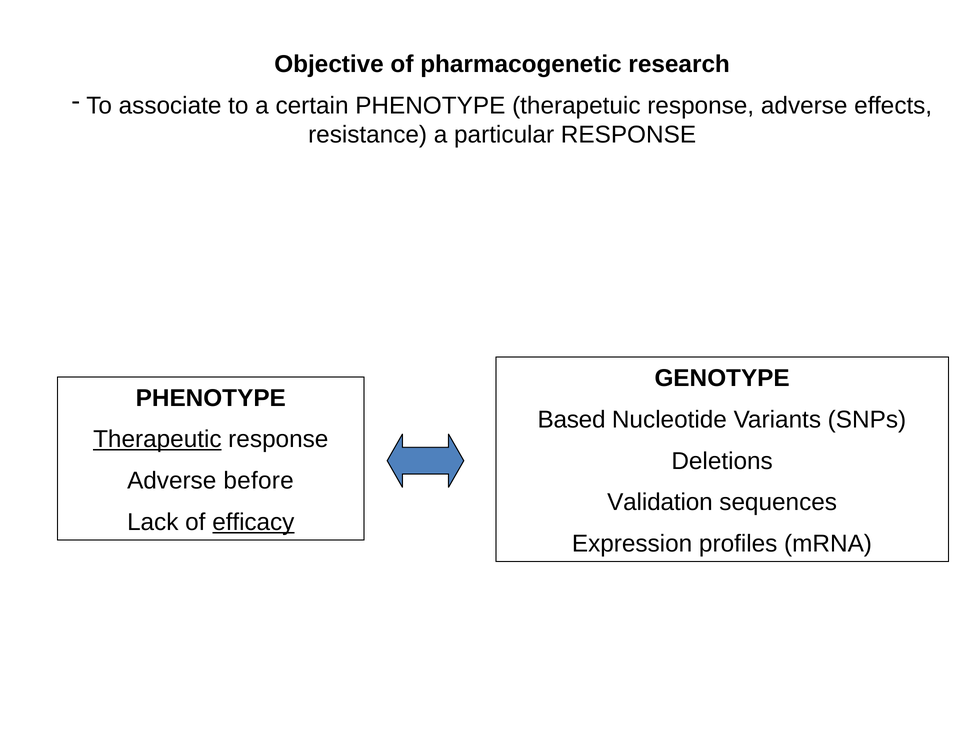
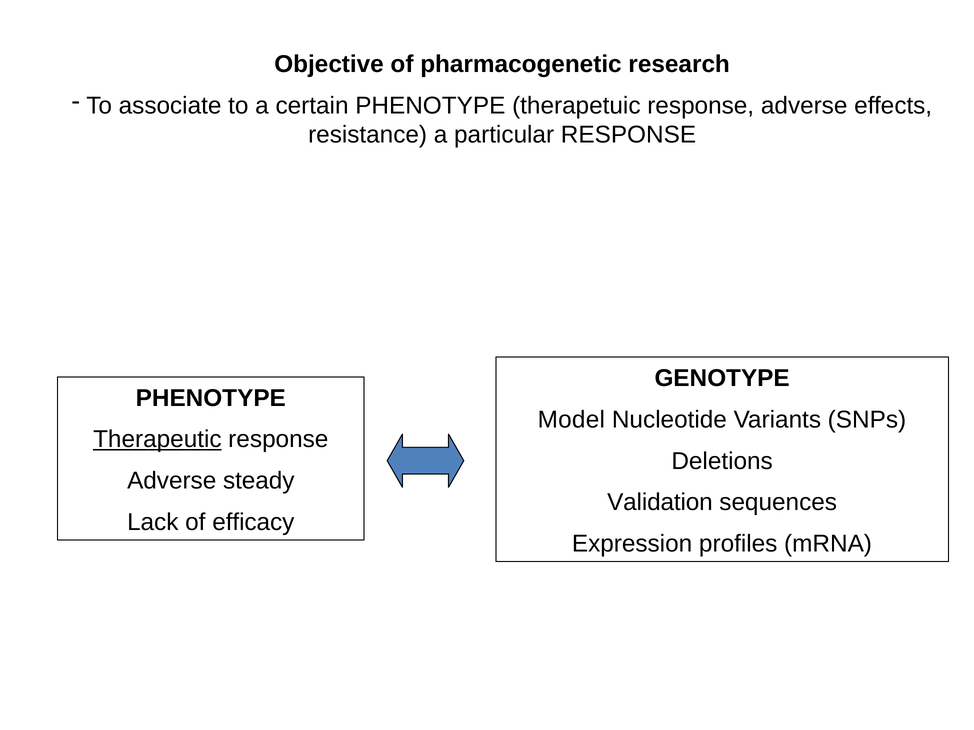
Based: Based -> Model
before: before -> steady
efficacy underline: present -> none
